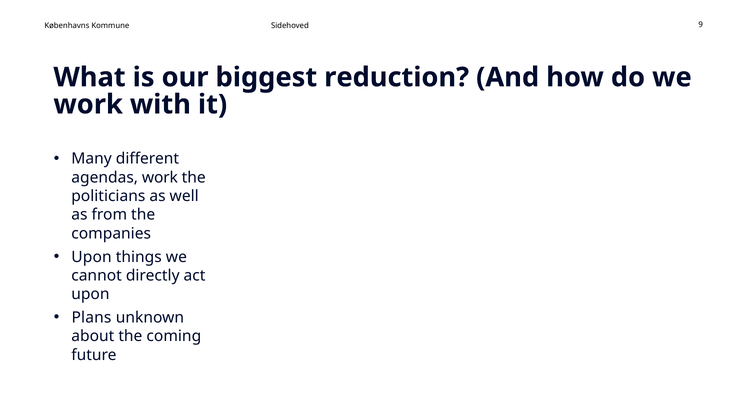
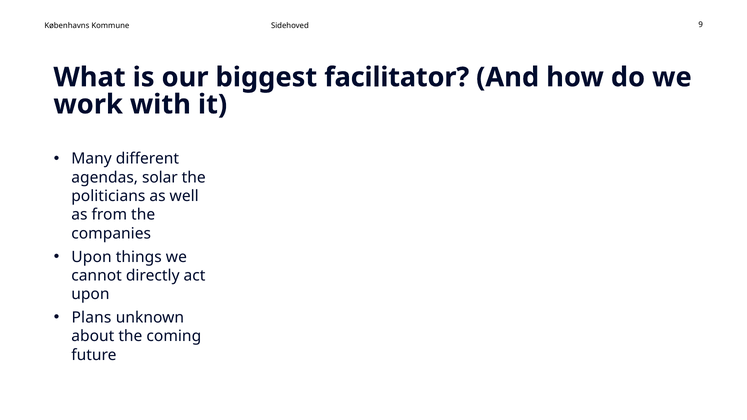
reduction: reduction -> facilitator
agendas work: work -> solar
